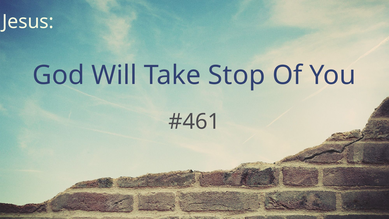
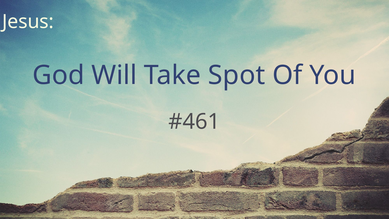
Stop: Stop -> Spot
